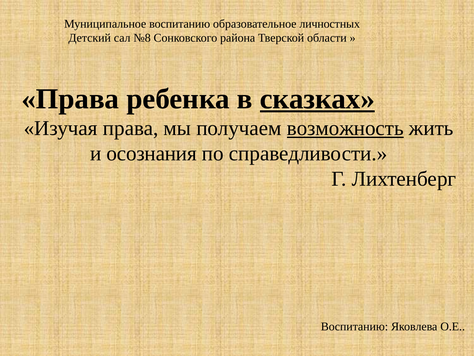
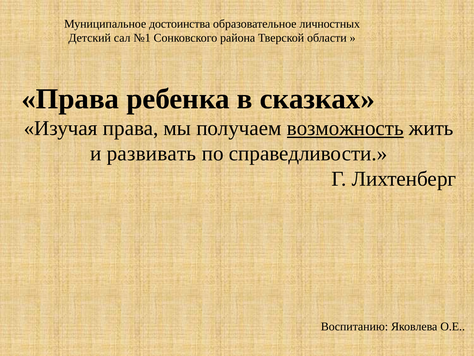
Муниципальное воспитанию: воспитанию -> достоинства
№8: №8 -> №1
сказках underline: present -> none
осознания: осознания -> развивать
